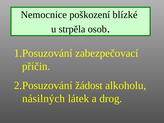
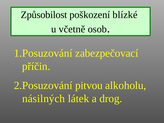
Nemocnice: Nemocnice -> Způsobilost
strpěla: strpěla -> včetně
žádost: žádost -> pitvou
